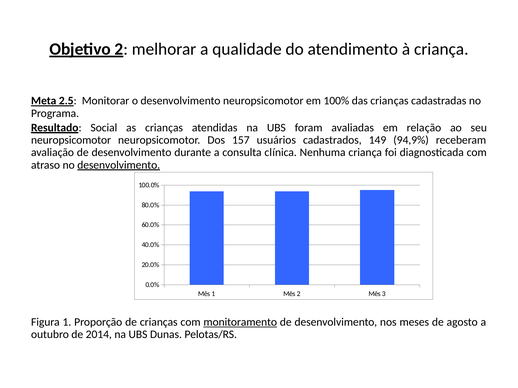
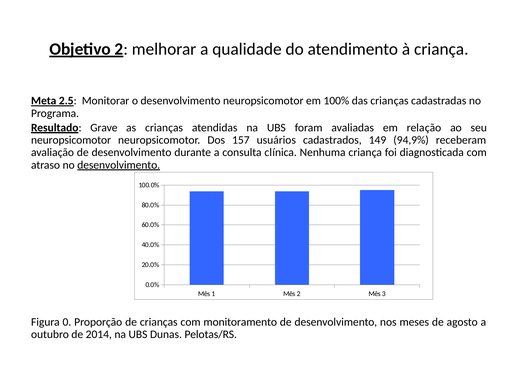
Social: Social -> Grave
Figura 1: 1 -> 0
monitoramento underline: present -> none
